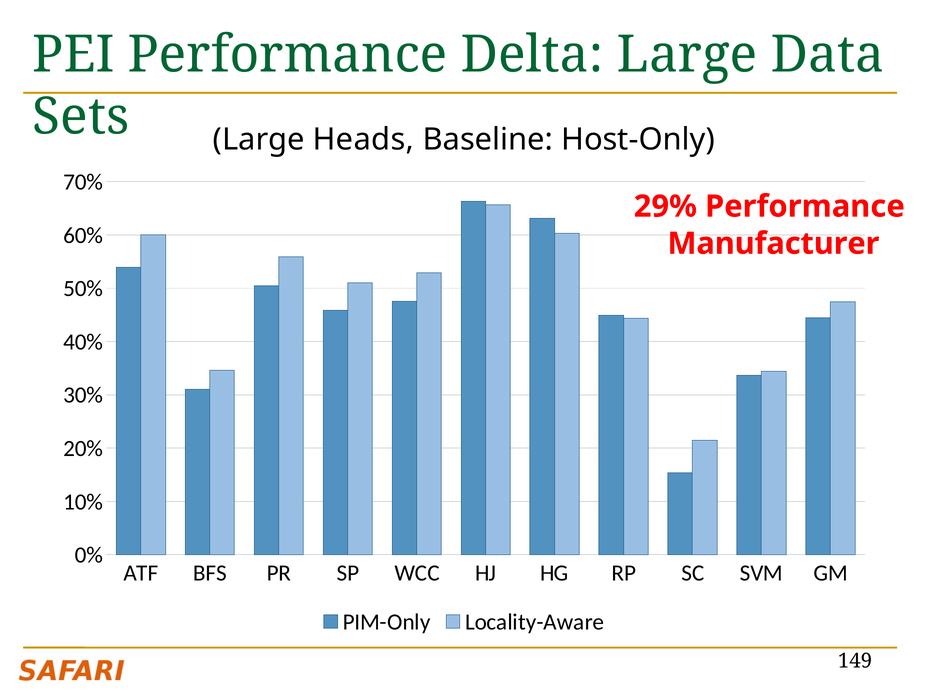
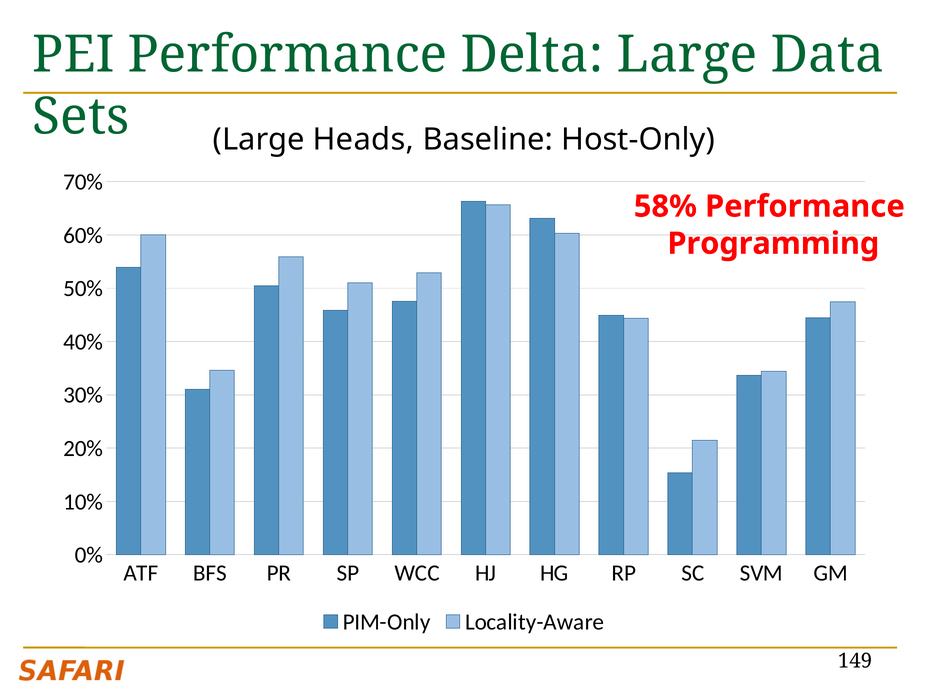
29%: 29% -> 58%
Manufacturer: Manufacturer -> Programming
